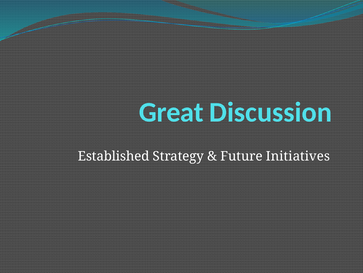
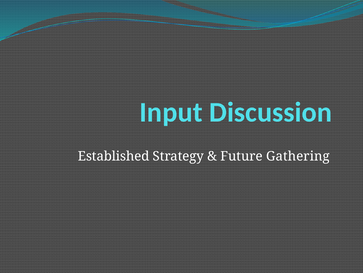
Great: Great -> Input
Initiatives: Initiatives -> Gathering
